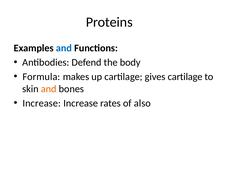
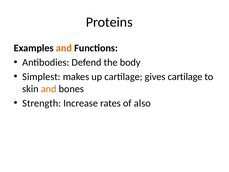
and at (64, 48) colour: blue -> orange
Formula: Formula -> Simplest
Increase at (42, 103): Increase -> Strength
